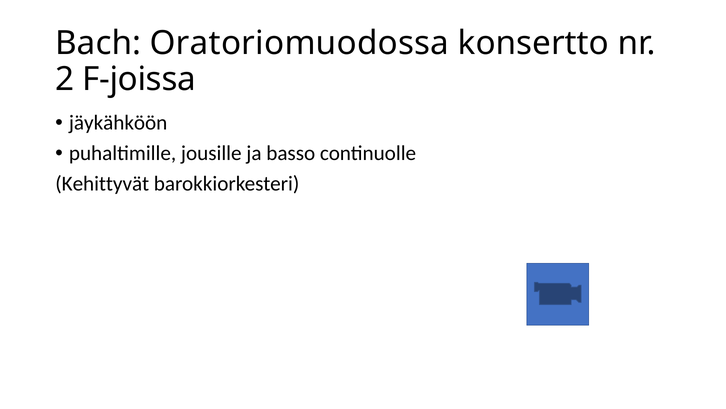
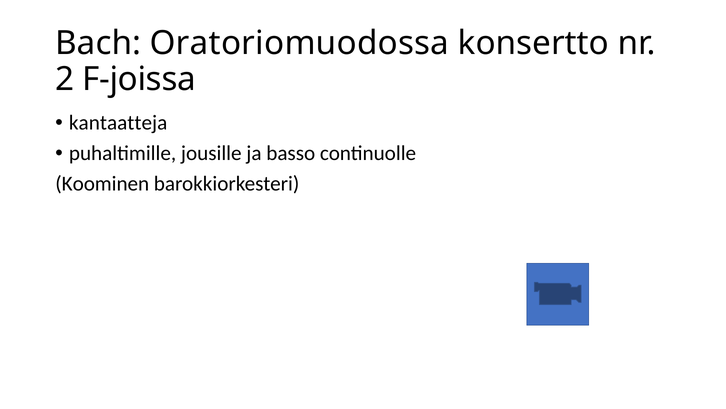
jäykähköön: jäykähköön -> kantaatteja
Kehittyvät: Kehittyvät -> Koominen
